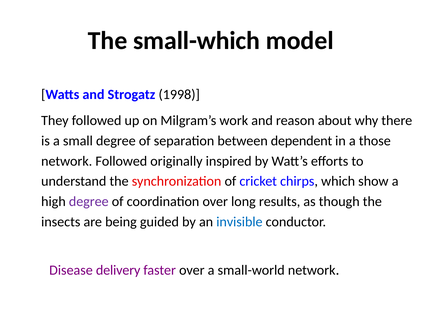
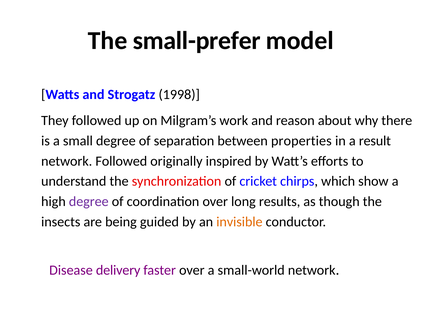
small-which: small-which -> small-prefer
dependent: dependent -> properties
those: those -> result
invisible colour: blue -> orange
